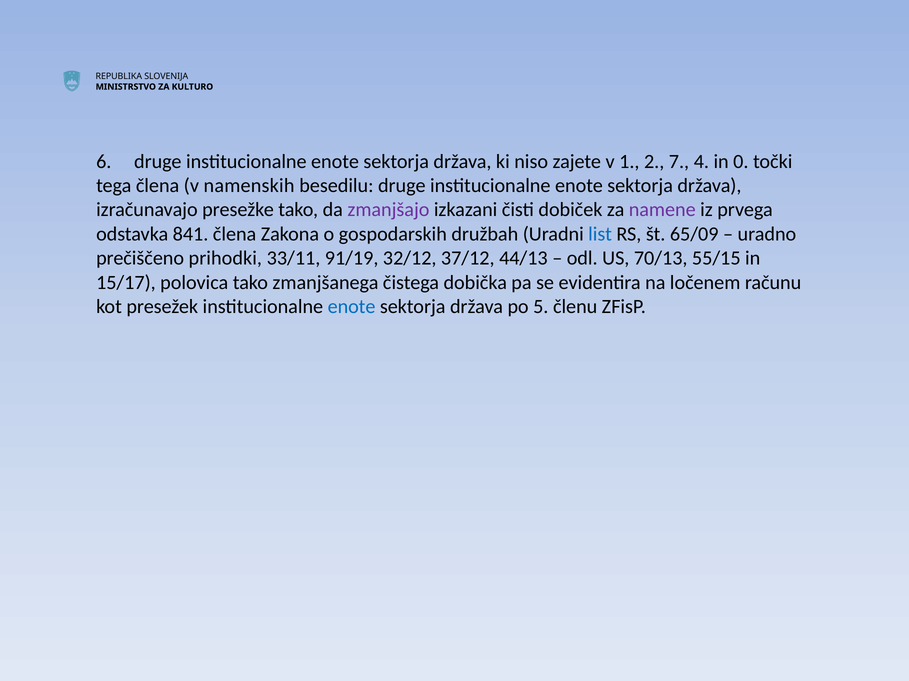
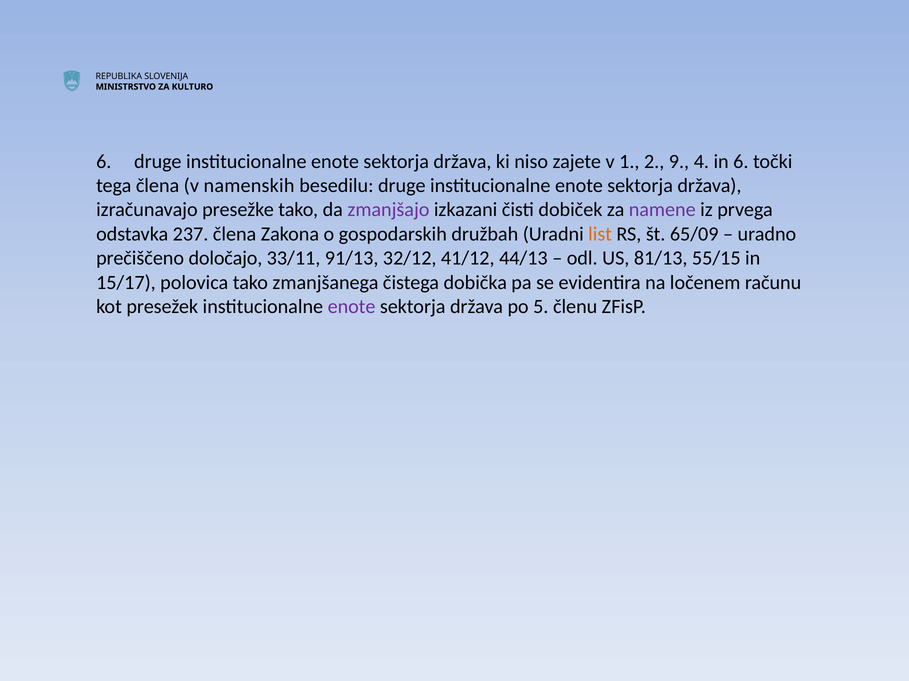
7: 7 -> 9
in 0: 0 -> 6
841: 841 -> 237
list colour: blue -> orange
prihodki: prihodki -> določajo
91/19: 91/19 -> 91/13
37/12: 37/12 -> 41/12
70/13: 70/13 -> 81/13
enote at (352, 307) colour: blue -> purple
